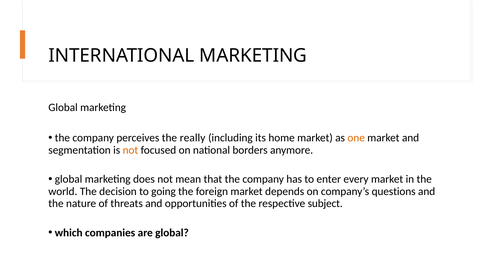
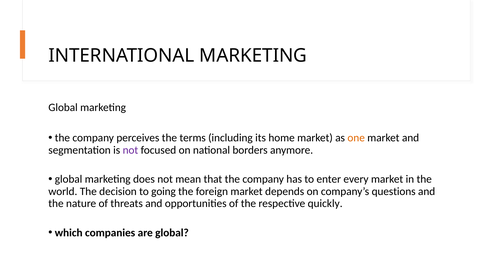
really: really -> terms
not at (130, 150) colour: orange -> purple
subject: subject -> quickly
